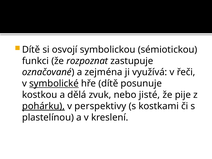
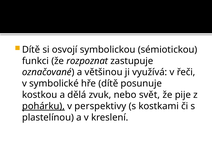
zejména: zejména -> většinou
symbolické underline: present -> none
jisté: jisté -> svět
